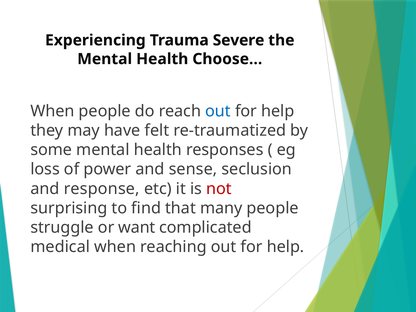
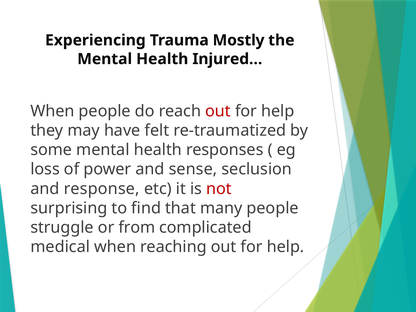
Severe: Severe -> Mostly
Choose…: Choose… -> Injured…
out at (218, 111) colour: blue -> red
want: want -> from
